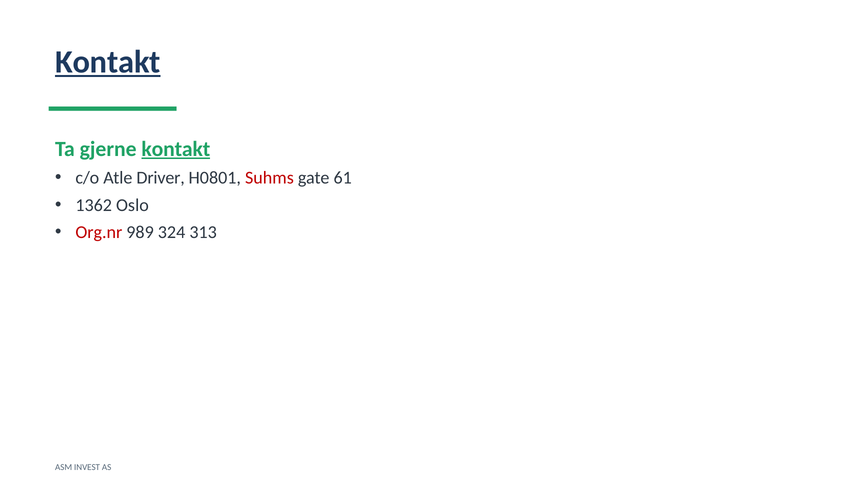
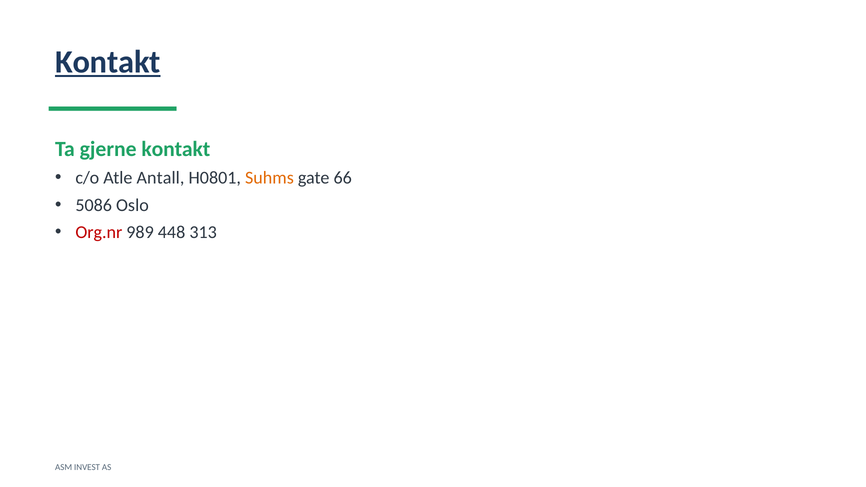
kontakt at (176, 149) underline: present -> none
Driver: Driver -> Antall
Suhms colour: red -> orange
61: 61 -> 66
1362: 1362 -> 5086
324: 324 -> 448
